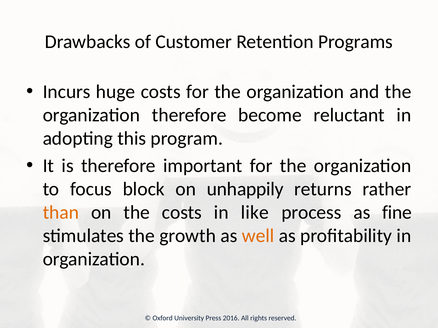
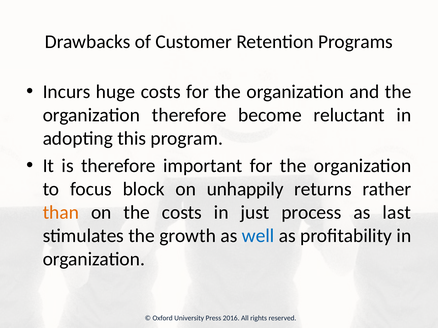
like: like -> just
fine: fine -> last
well colour: orange -> blue
